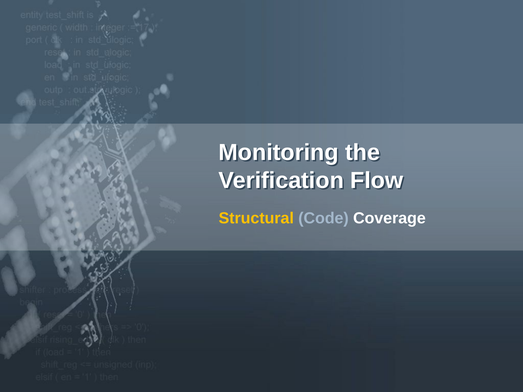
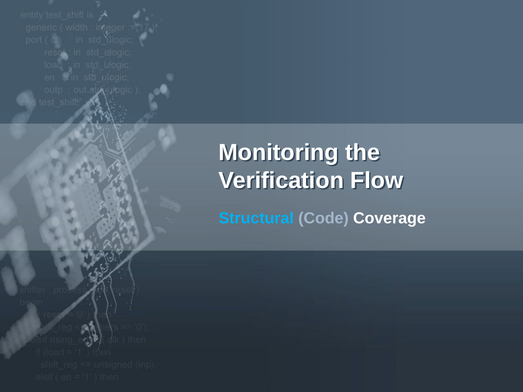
Structural colour: yellow -> light blue
